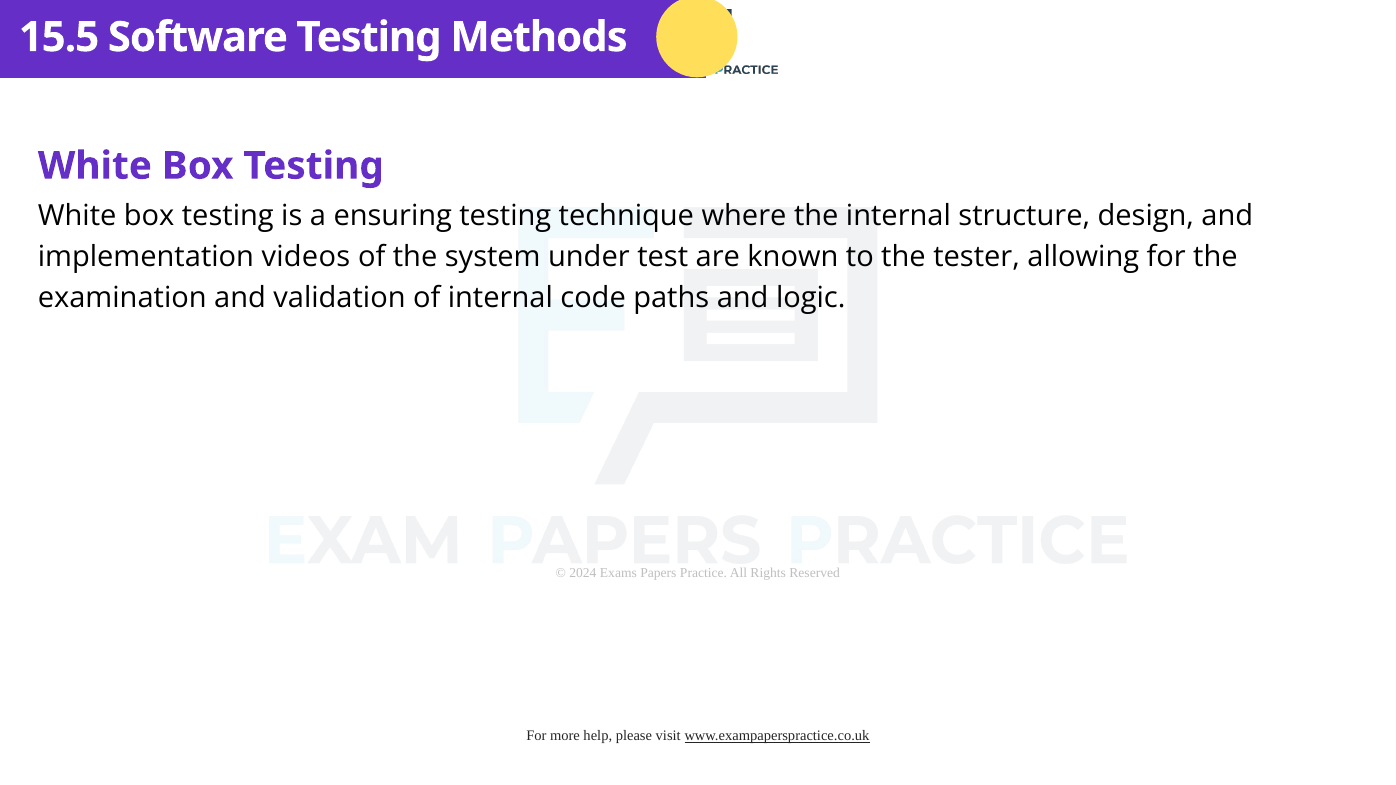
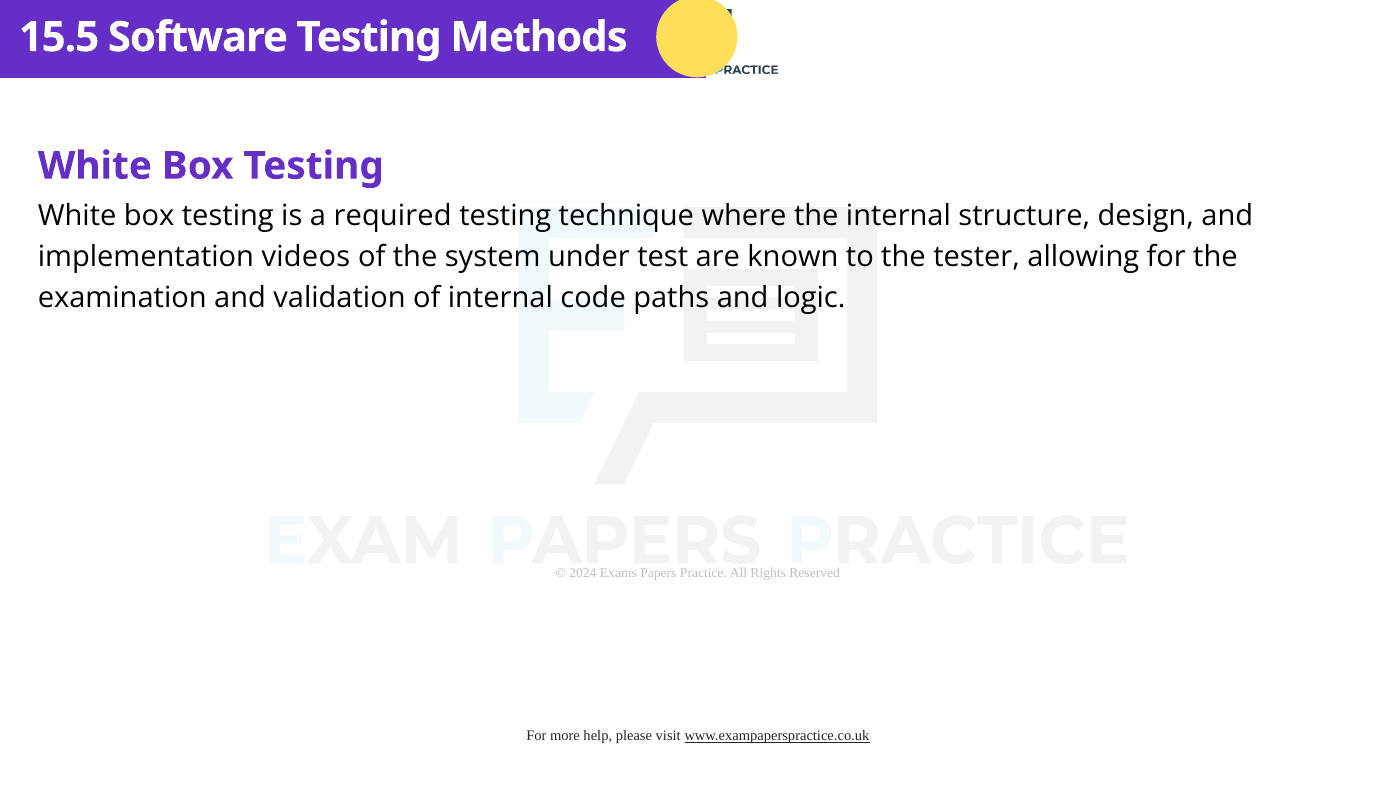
ensuring: ensuring -> required
